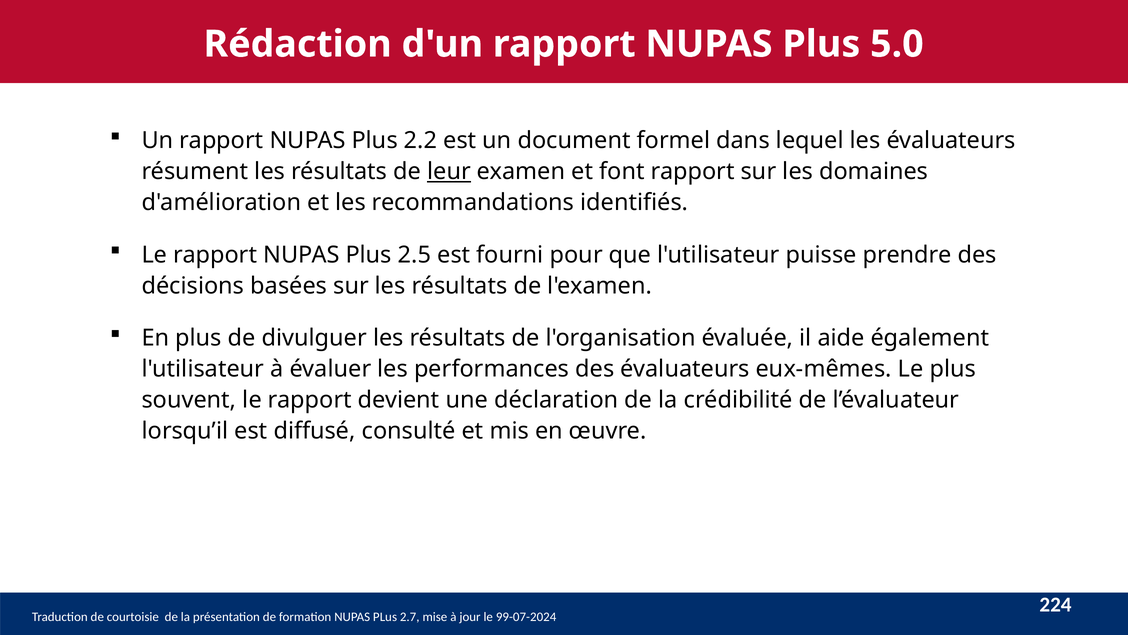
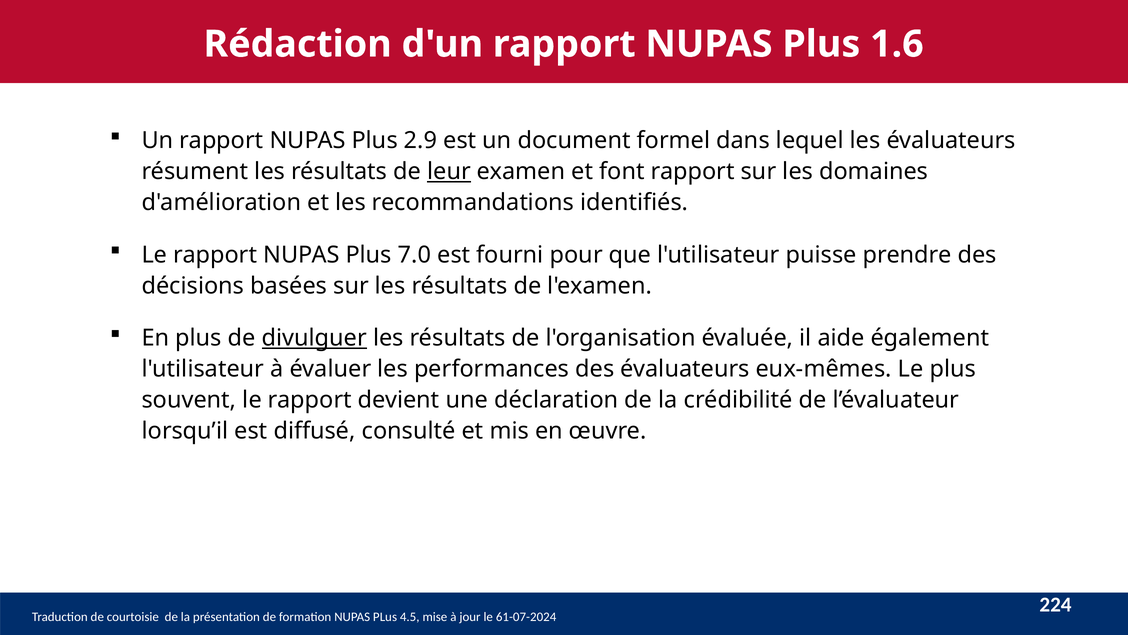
5.0: 5.0 -> 1.6
2.2: 2.2 -> 2.9
2.5: 2.5 -> 7.0
divulguer underline: none -> present
2.7: 2.7 -> 4.5
99-07-2024: 99-07-2024 -> 61-07-2024
